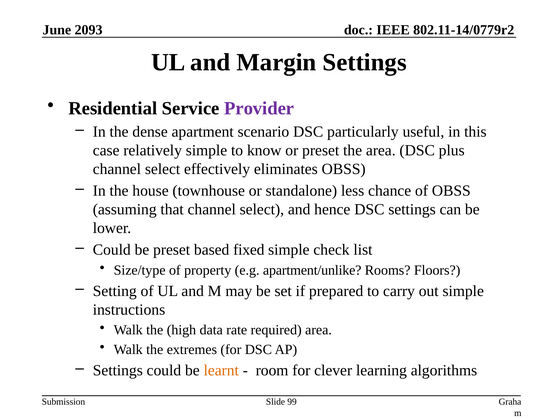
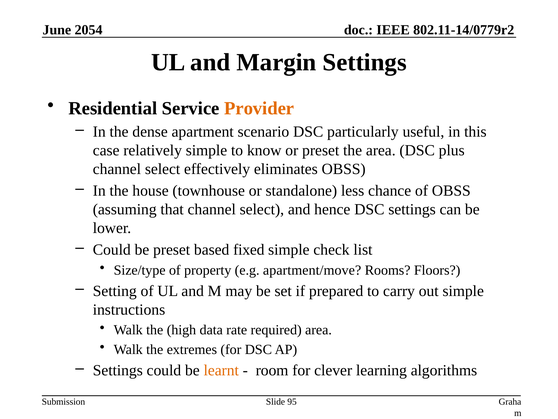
2093: 2093 -> 2054
Provider colour: purple -> orange
apartment/unlike: apartment/unlike -> apartment/move
99: 99 -> 95
